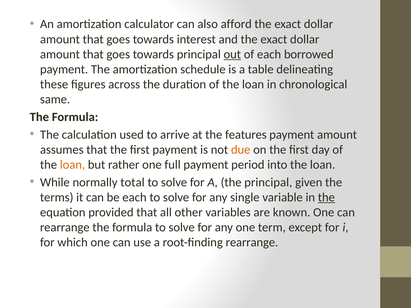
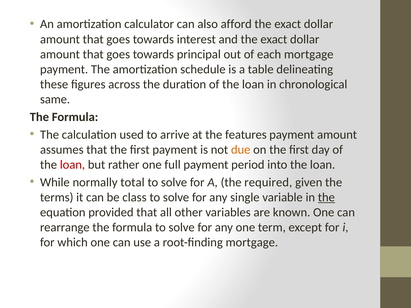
out underline: present -> none
each borrowed: borrowed -> mortgage
loan at (72, 165) colour: orange -> red
the principal: principal -> required
be each: each -> class
root-finding rearrange: rearrange -> mortgage
